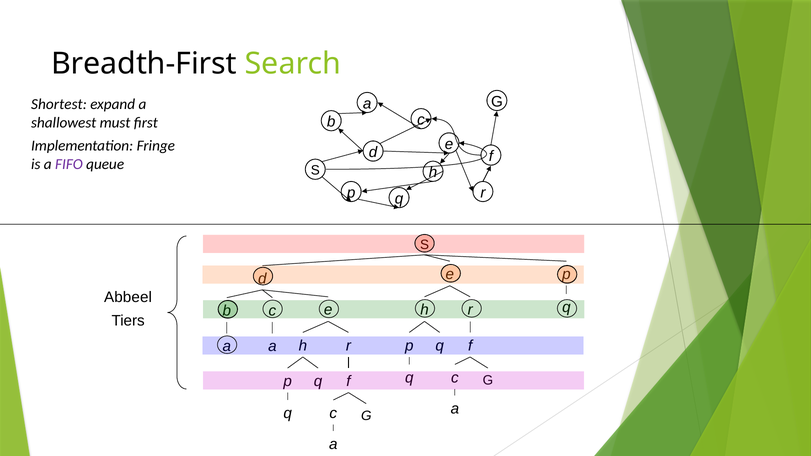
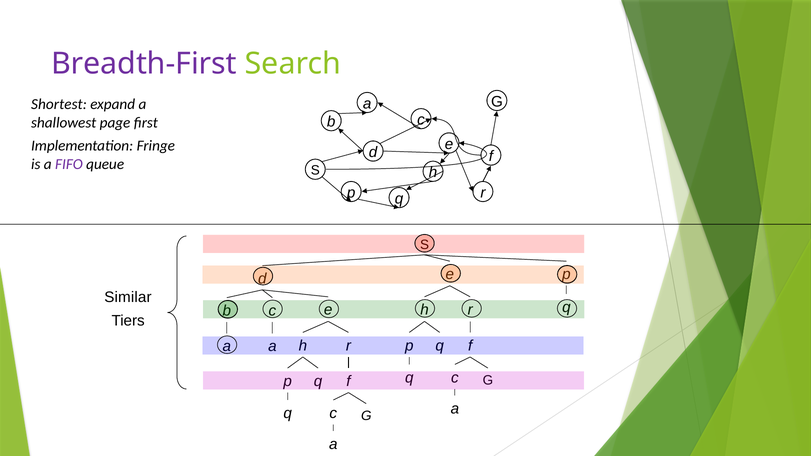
Breadth-First colour: black -> purple
must: must -> page
Abbeel: Abbeel -> Similar
